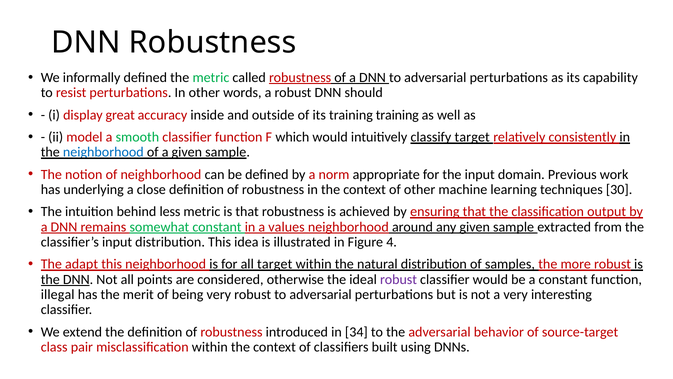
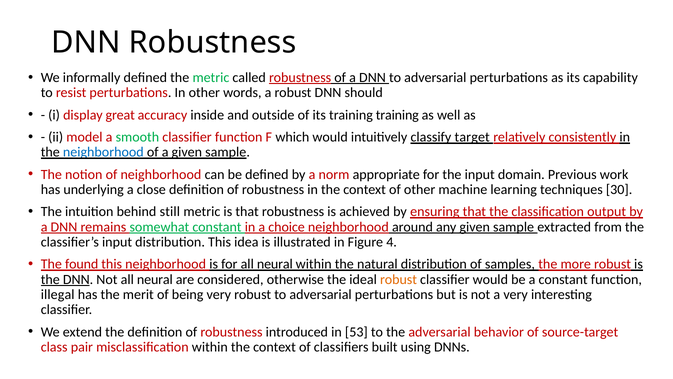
less: less -> still
values: values -> choice
adapt: adapt -> found
for all target: target -> neural
Not all points: points -> neural
robust at (398, 279) colour: purple -> orange
34: 34 -> 53
